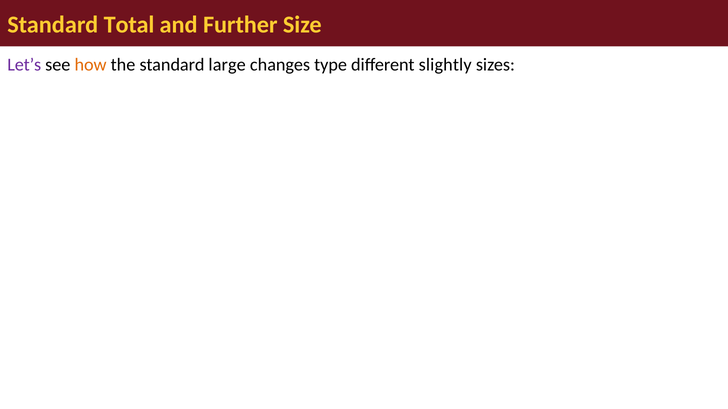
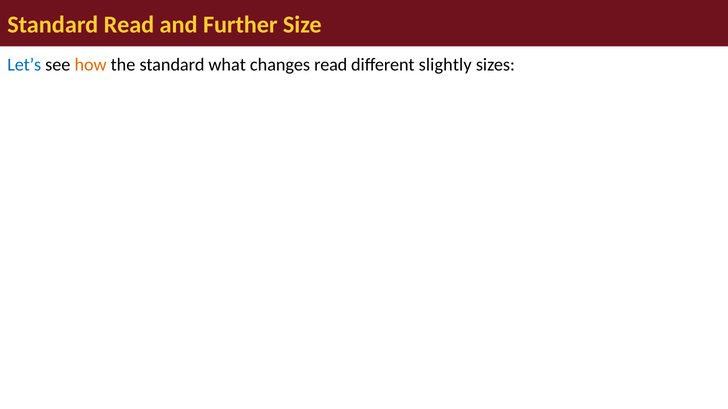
Standard Total: Total -> Read
Let’s colour: purple -> blue
large: large -> what
changes type: type -> read
